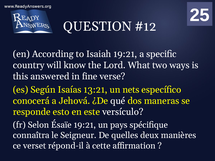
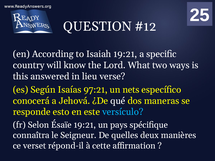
fine: fine -> lieu
13:21: 13:21 -> 97:21
versículo colour: white -> light blue
